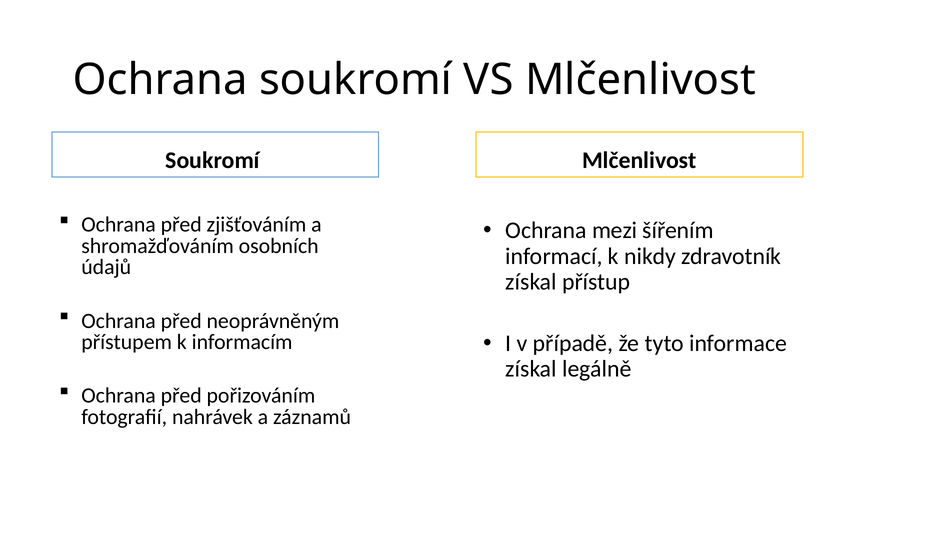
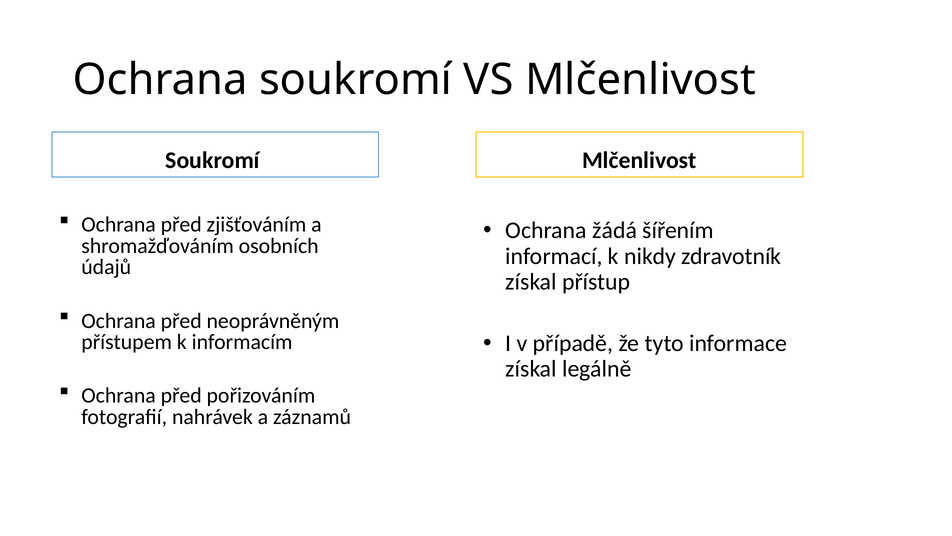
mezi: mezi -> žádá
